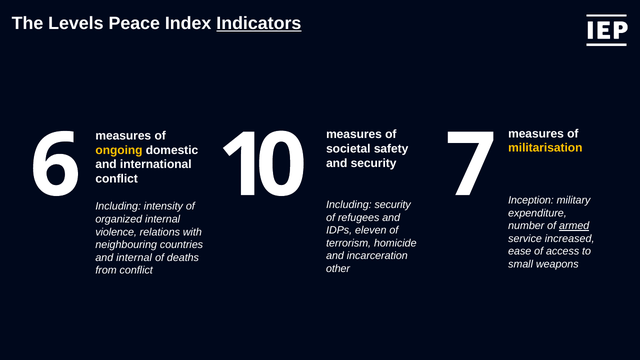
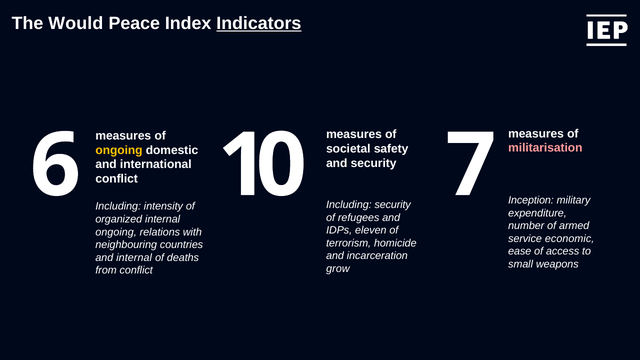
Levels: Levels -> Would
militarisation colour: yellow -> pink
armed underline: present -> none
violence at (116, 232): violence -> ongoing
increased: increased -> economic
other: other -> grow
